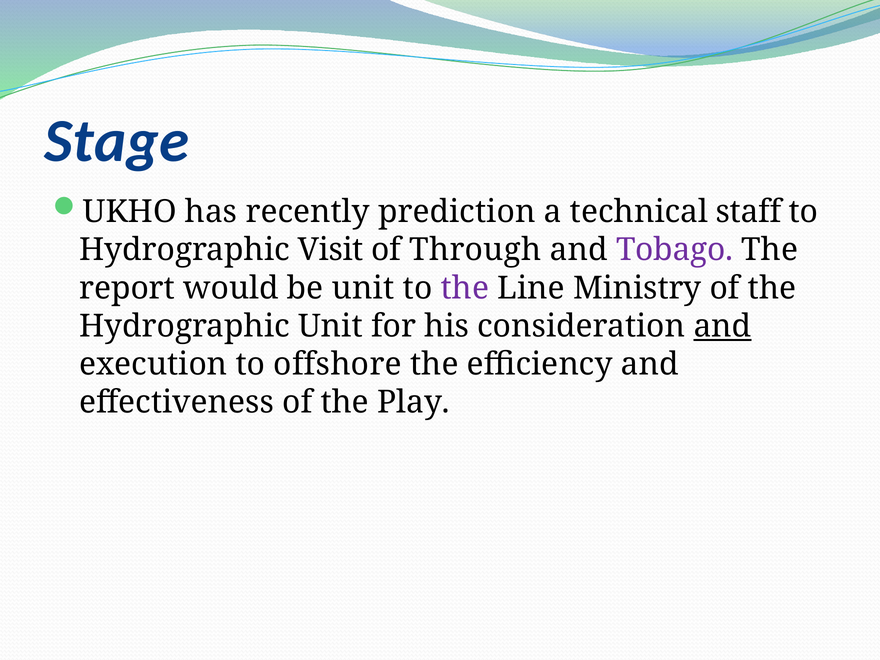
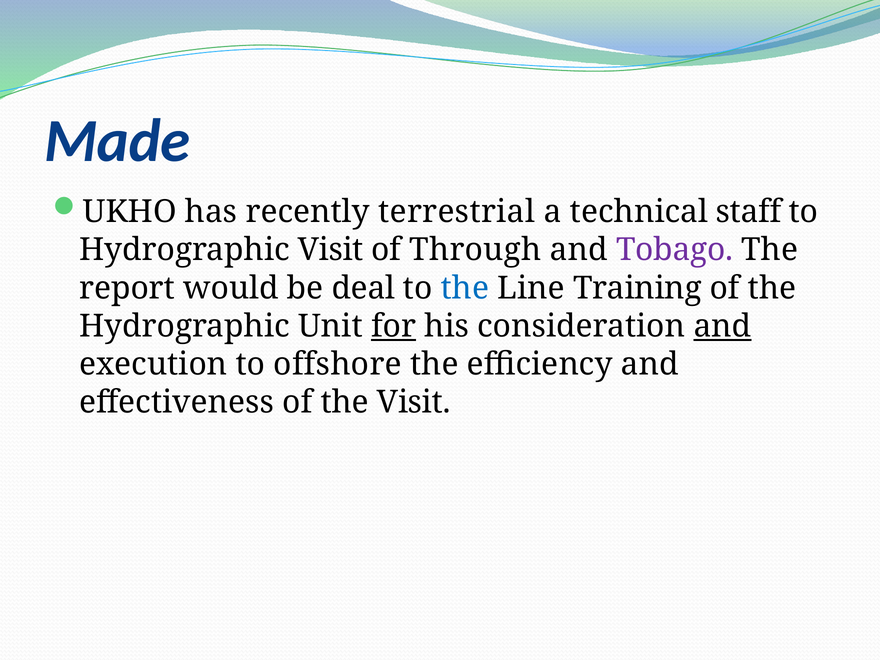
Stage: Stage -> Made
prediction: prediction -> terrestrial
be unit: unit -> deal
the at (465, 288) colour: purple -> blue
Ministry: Ministry -> Training
for underline: none -> present
the Play: Play -> Visit
